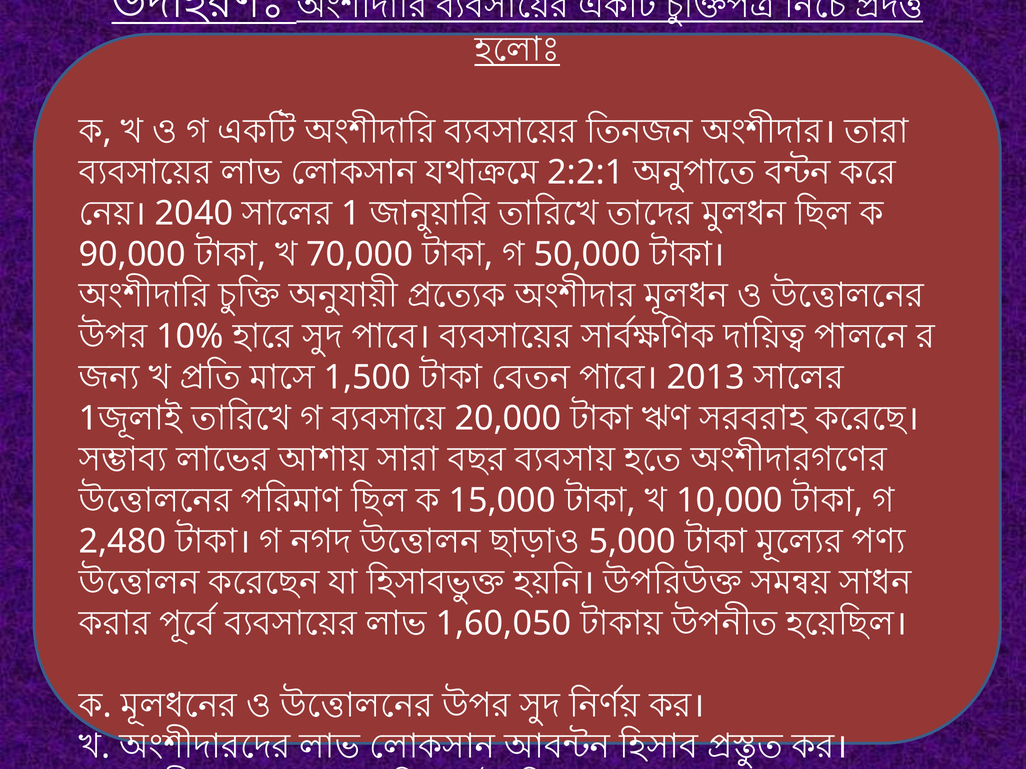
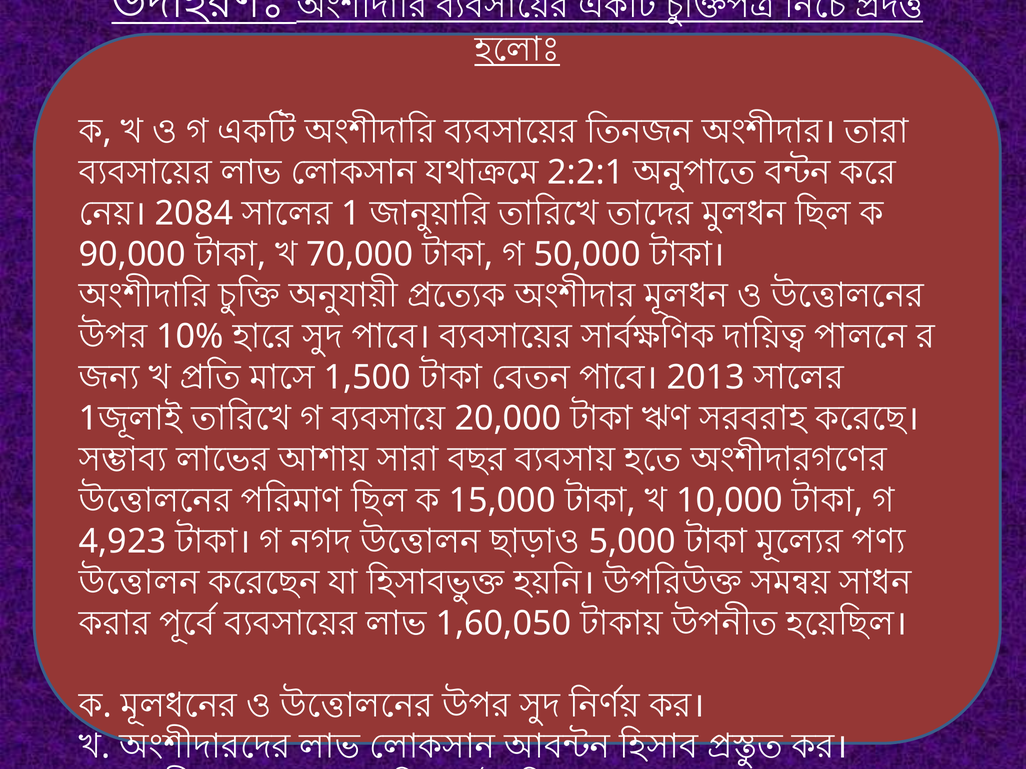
2040: 2040 -> 2084
2,480: 2,480 -> 4,923
